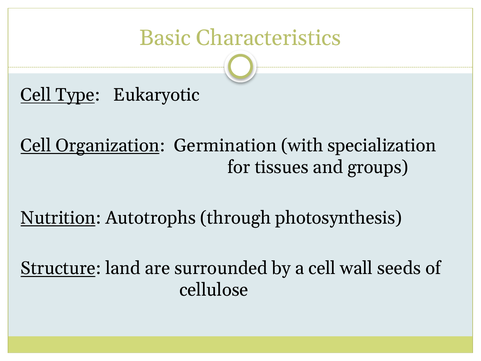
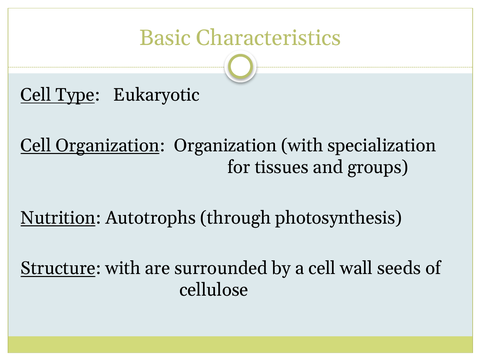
Organization Germination: Germination -> Organization
Structure land: land -> with
